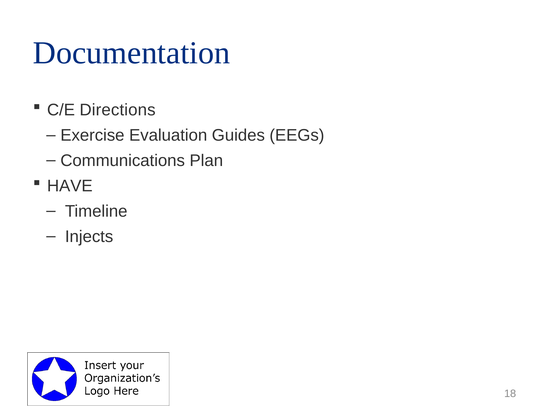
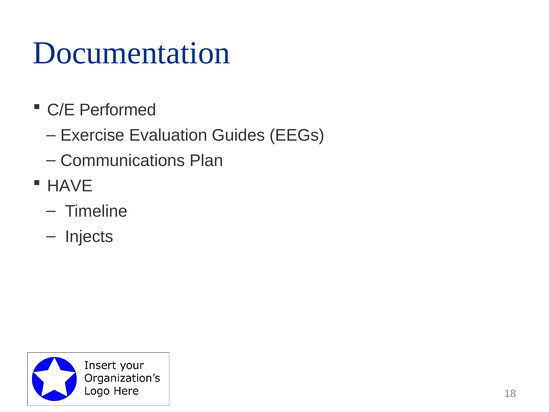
Directions: Directions -> Performed
